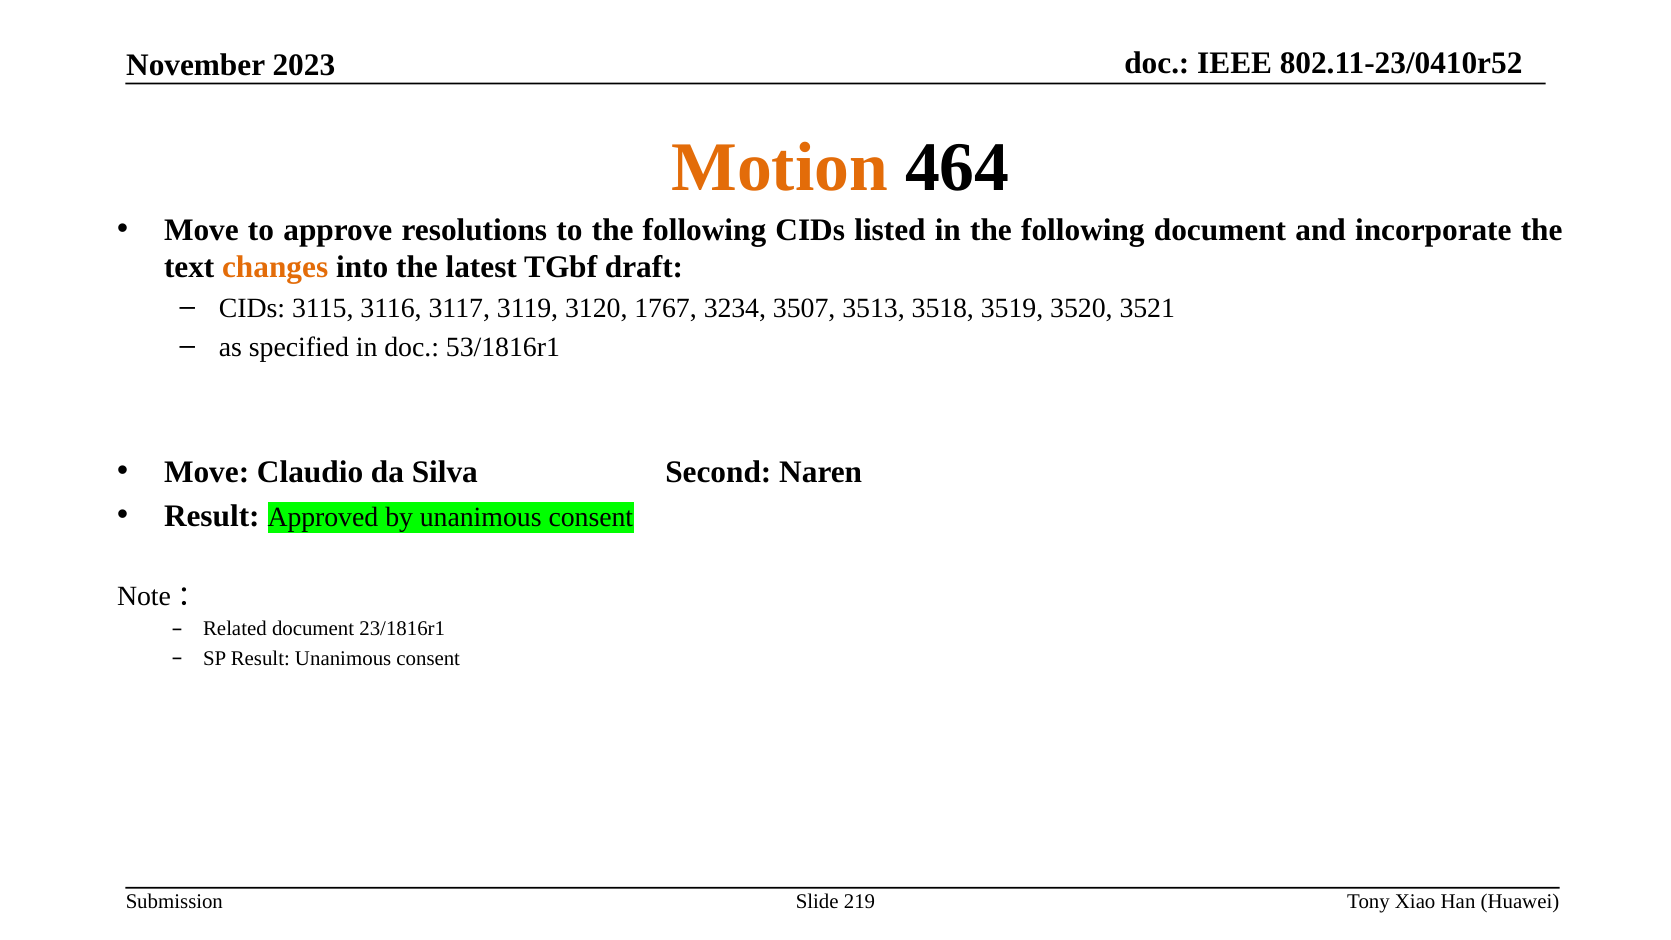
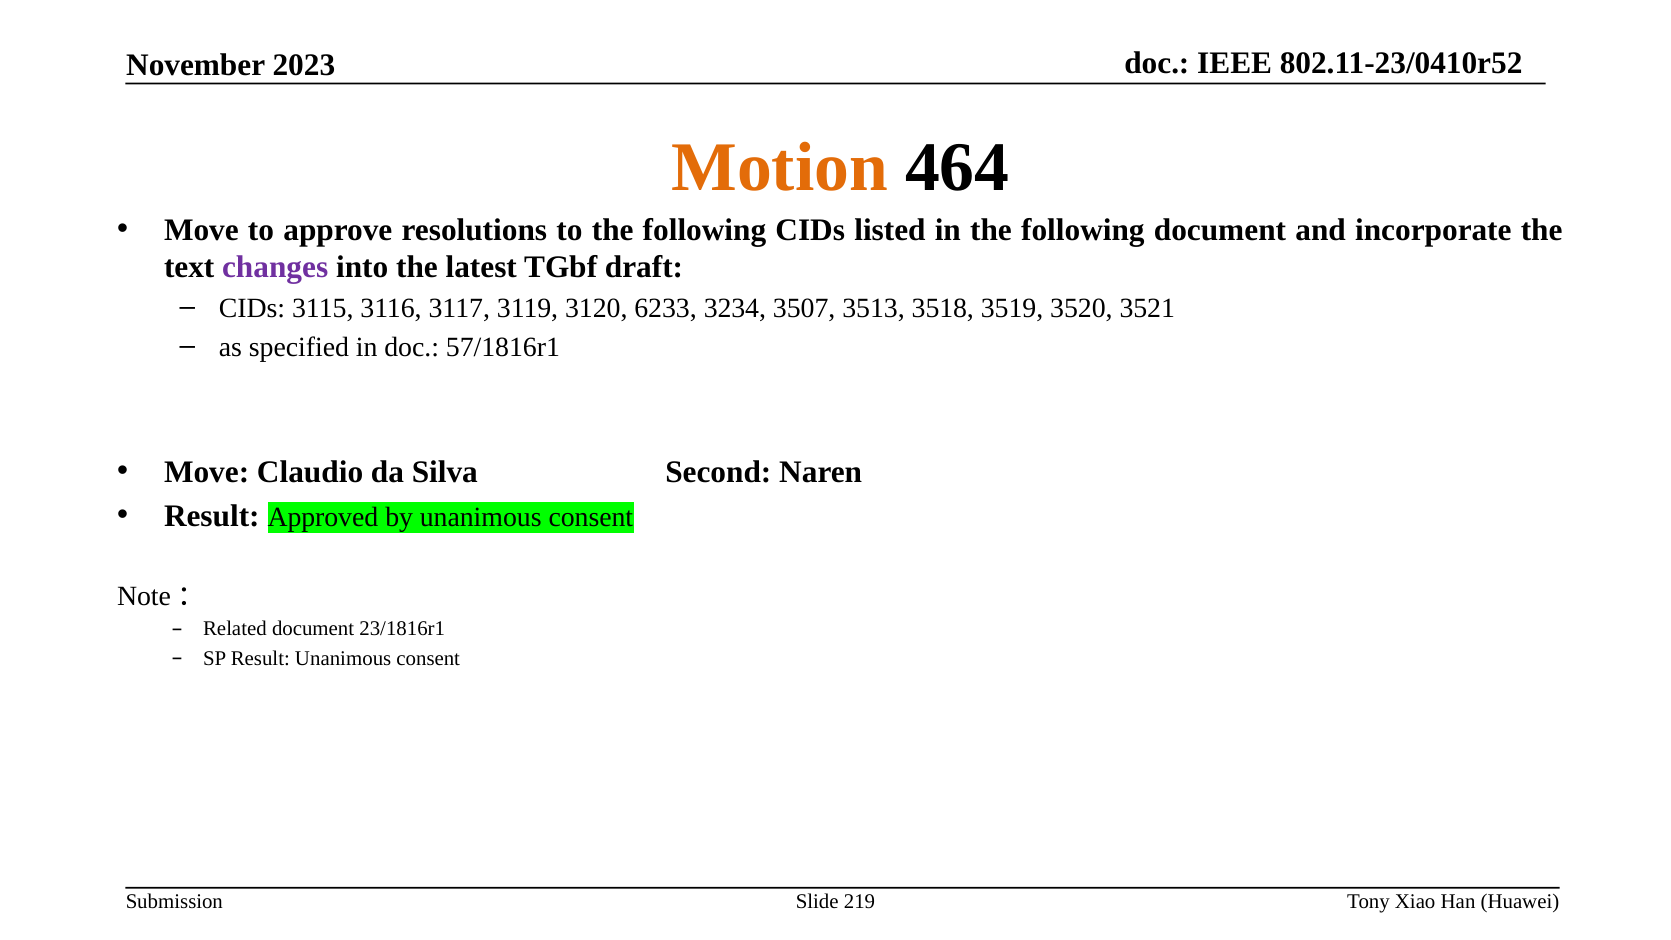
changes colour: orange -> purple
1767: 1767 -> 6233
53/1816r1: 53/1816r1 -> 57/1816r1
